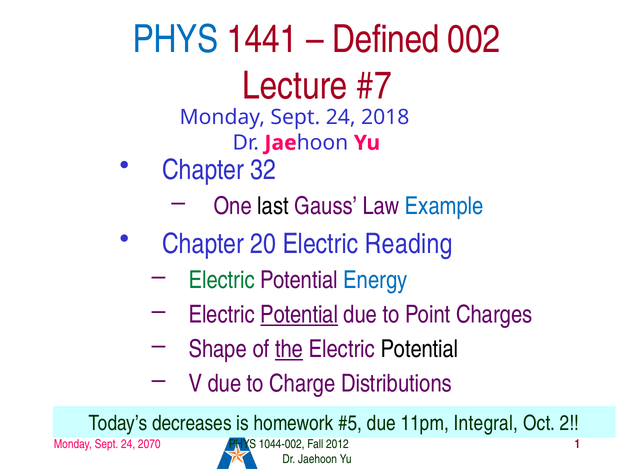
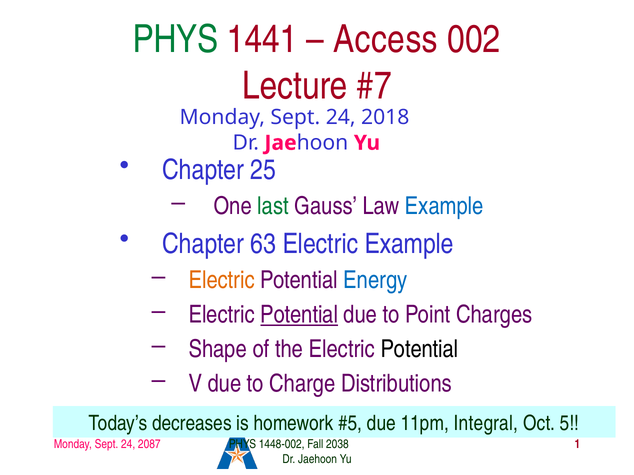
PHYS at (176, 40) colour: blue -> green
Defined: Defined -> Access
32: 32 -> 25
last colour: black -> green
20: 20 -> 63
Electric Reading: Reading -> Example
Electric at (222, 280) colour: green -> orange
the underline: present -> none
2: 2 -> 5
2070: 2070 -> 2087
1044-002: 1044-002 -> 1448-002
2012: 2012 -> 2038
